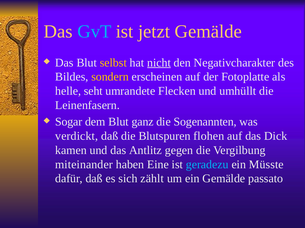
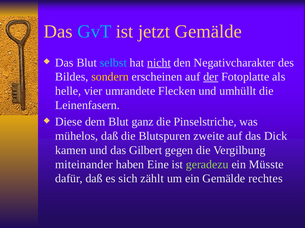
selbst colour: yellow -> light blue
der underline: none -> present
seht: seht -> vier
Sogar: Sogar -> Diese
Sogenannten: Sogenannten -> Pinselstriche
verdickt: verdickt -> mühelos
flohen: flohen -> zweite
Antlitz: Antlitz -> Gilbert
geradezu colour: light blue -> light green
passato: passato -> rechtes
